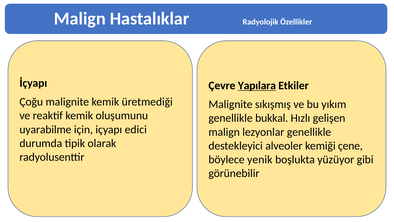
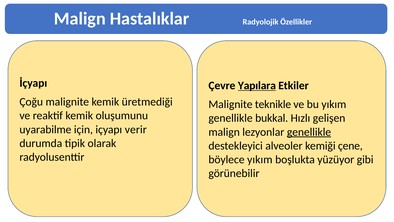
sıkışmış: sıkışmış -> teknikle
edici: edici -> verir
genellikle at (309, 132) underline: none -> present
böylece yenik: yenik -> yıkım
